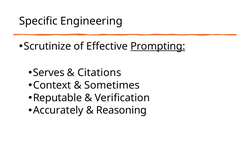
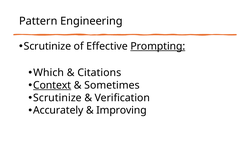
Specific: Specific -> Pattern
Serves: Serves -> Which
Context underline: none -> present
Reputable at (57, 98): Reputable -> Scrutinize
Reasoning: Reasoning -> Improving
